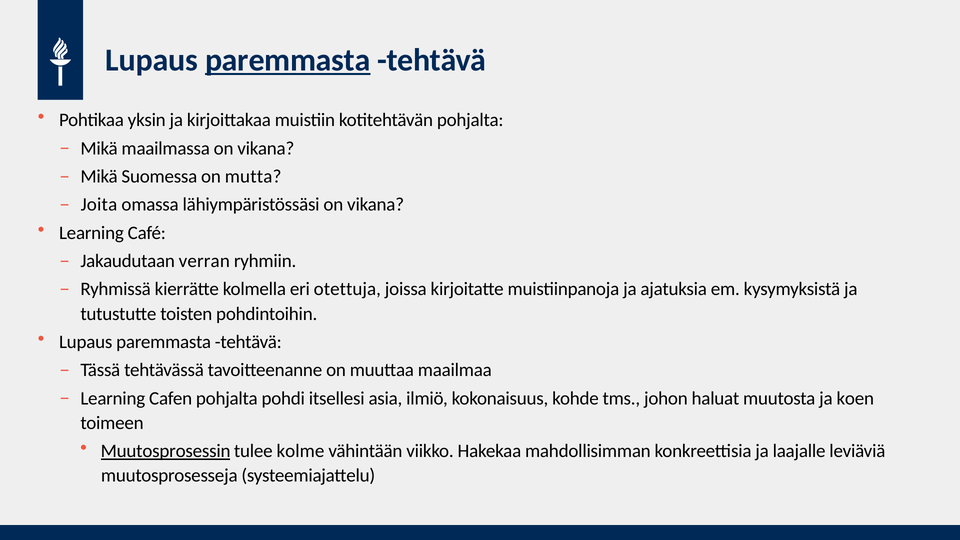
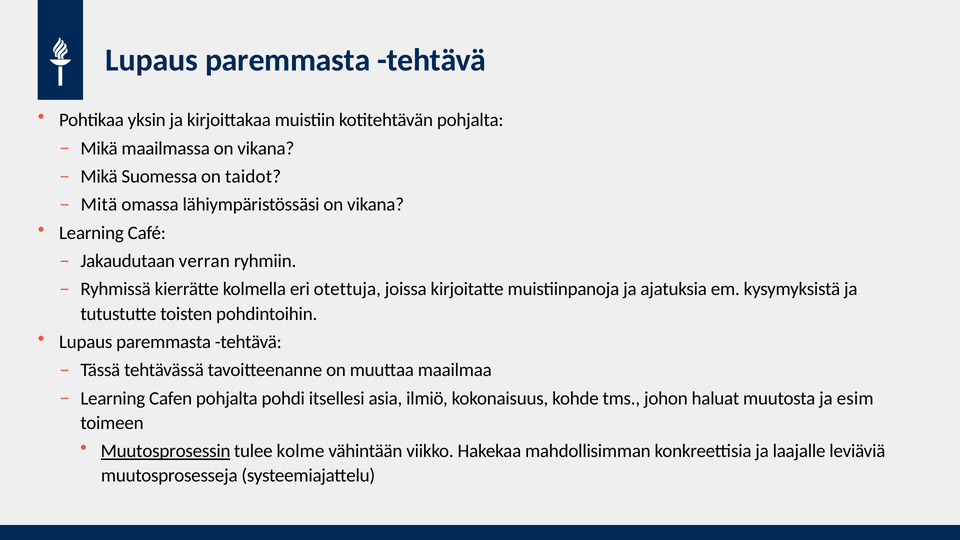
paremmasta at (288, 60) underline: present -> none
mutta: mutta -> taidot
Joita: Joita -> Mitä
koen: koen -> esim
